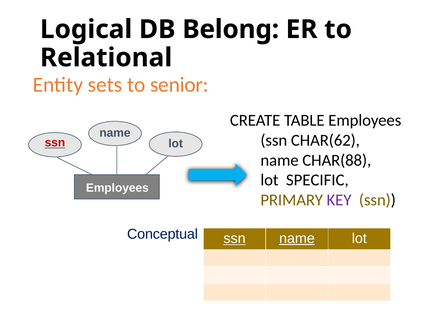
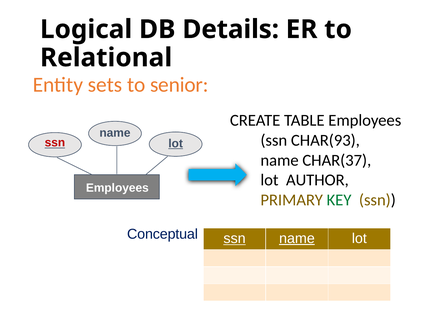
Belong: Belong -> Details
CHAR(62: CHAR(62 -> CHAR(93
lot at (176, 143) underline: none -> present
CHAR(88: CHAR(88 -> CHAR(37
SPECIFIC: SPECIFIC -> AUTHOR
KEY colour: purple -> green
